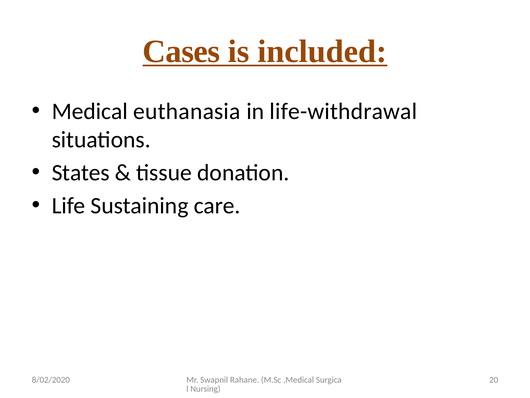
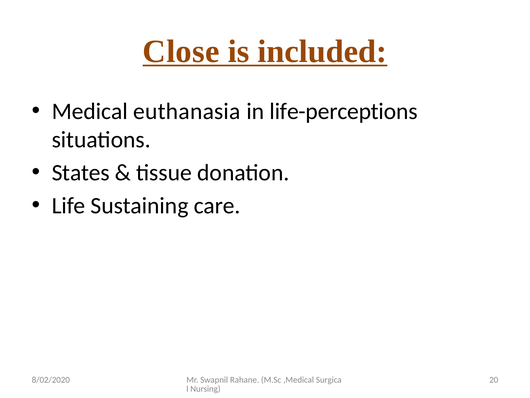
Cases: Cases -> Close
life-withdrawal: life-withdrawal -> life-perceptions
